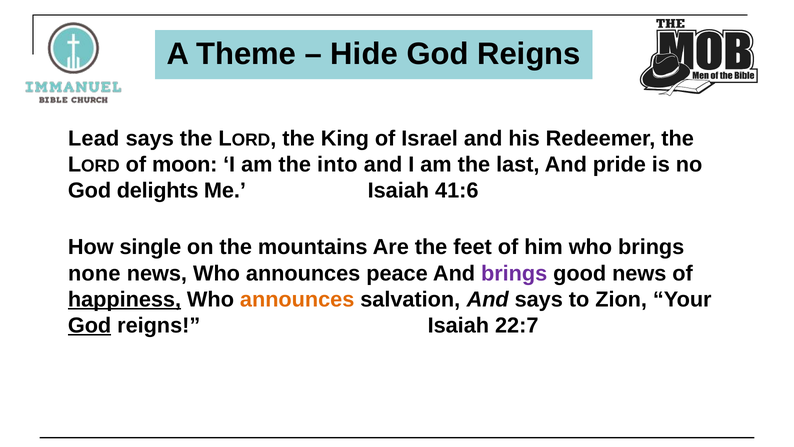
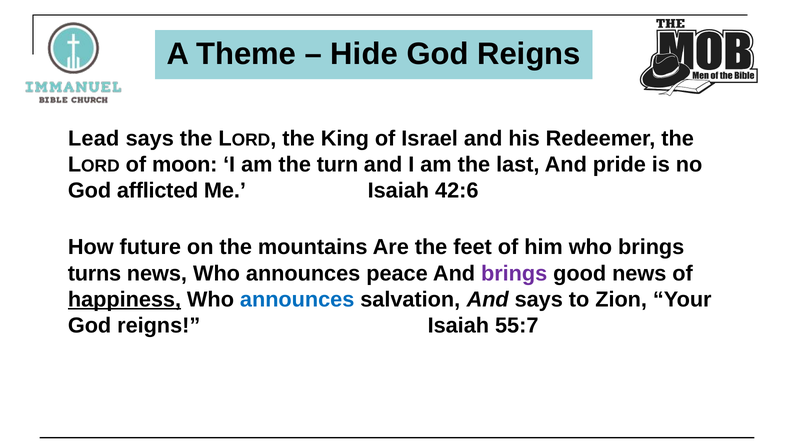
into: into -> turn
delights: delights -> afflicted
41:6: 41:6 -> 42:6
single: single -> future
none: none -> turns
announces at (297, 299) colour: orange -> blue
God at (90, 325) underline: present -> none
22:7: 22:7 -> 55:7
